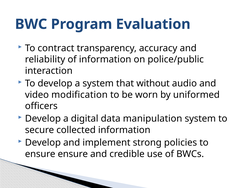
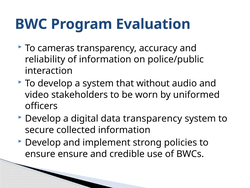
contract: contract -> cameras
modification: modification -> stakeholders
data manipulation: manipulation -> transparency
